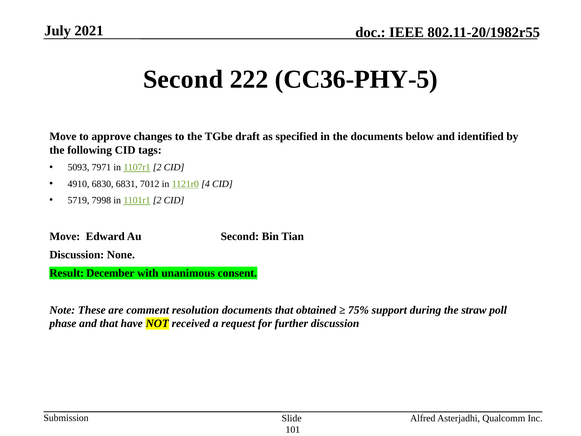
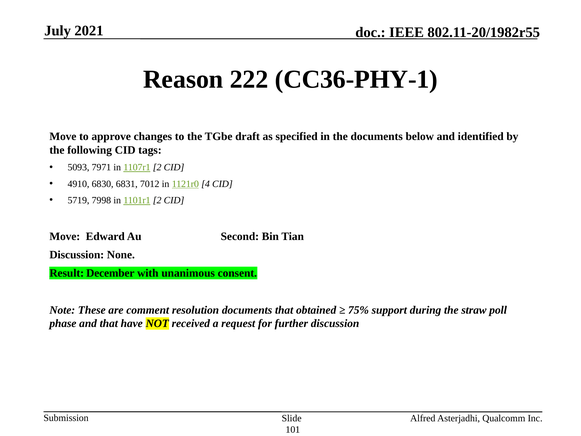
Second at (183, 79): Second -> Reason
CC36-PHY-5: CC36-PHY-5 -> CC36-PHY-1
